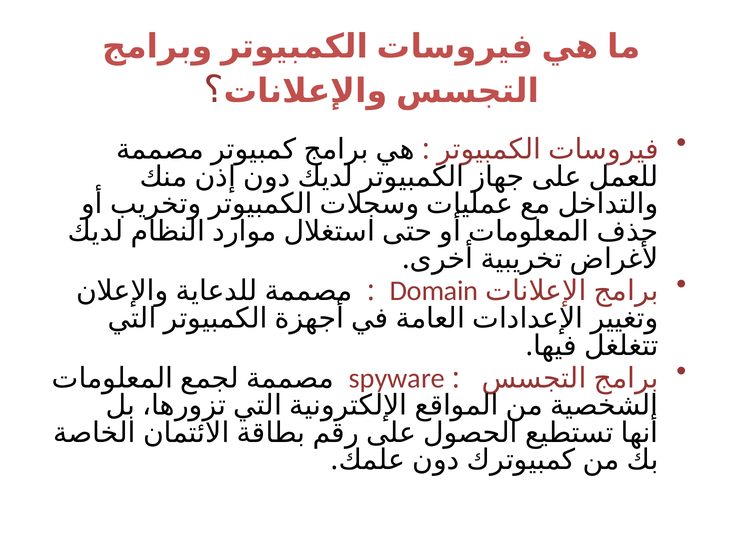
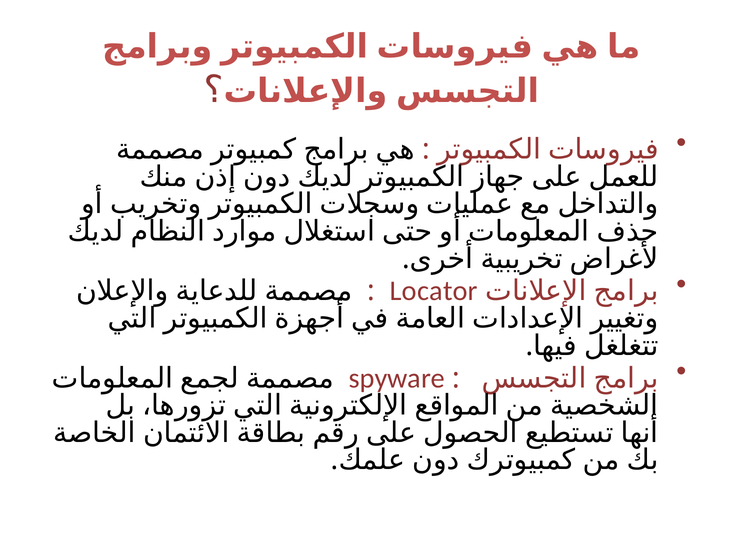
Domain: Domain -> Locator
